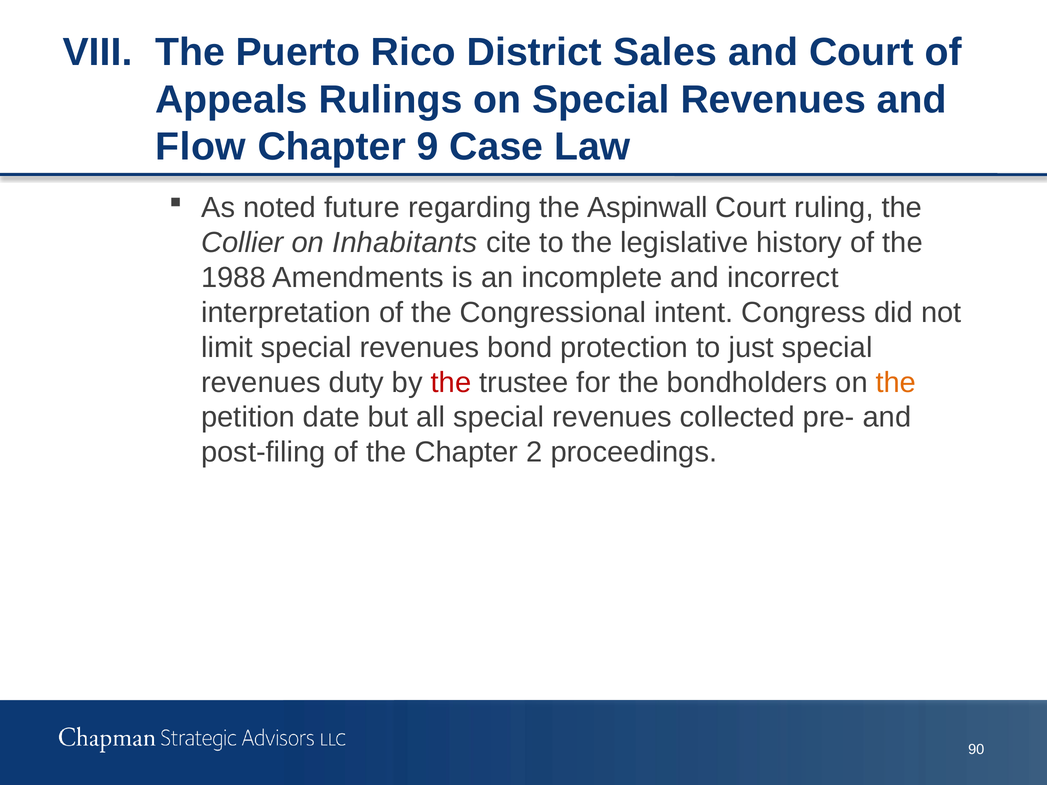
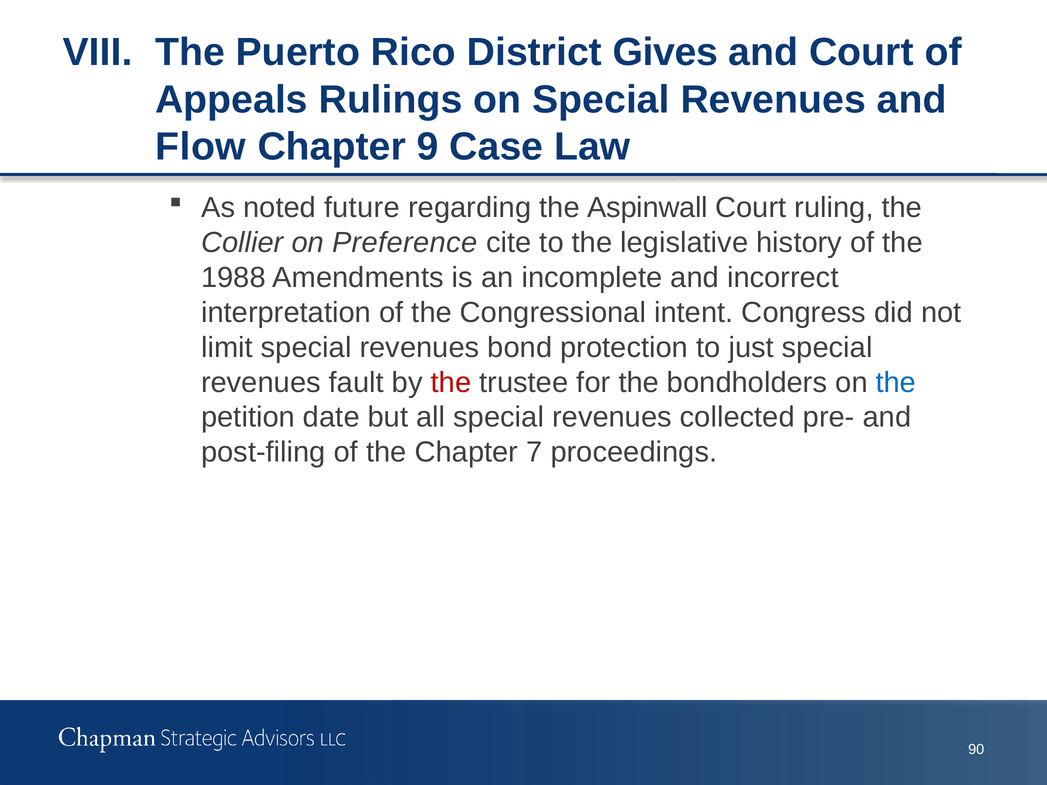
Sales: Sales -> Gives
Inhabitants: Inhabitants -> Preference
duty: duty -> fault
the at (896, 383) colour: orange -> blue
2: 2 -> 7
